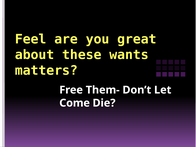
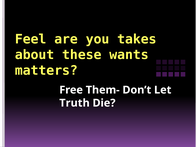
great: great -> takes
Come: Come -> Truth
